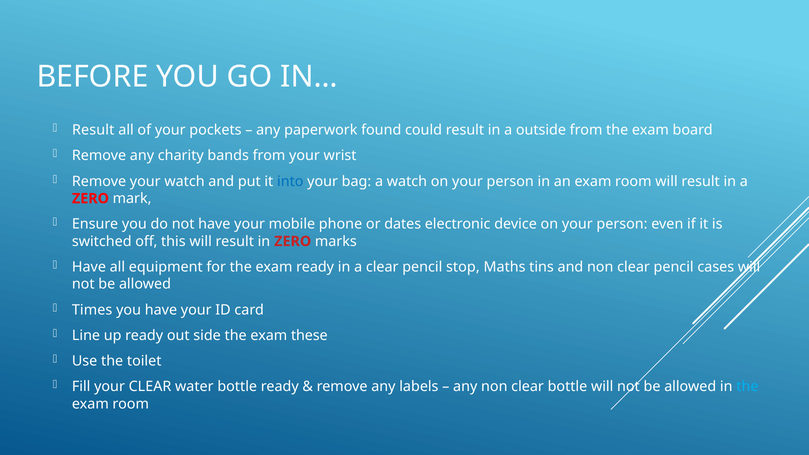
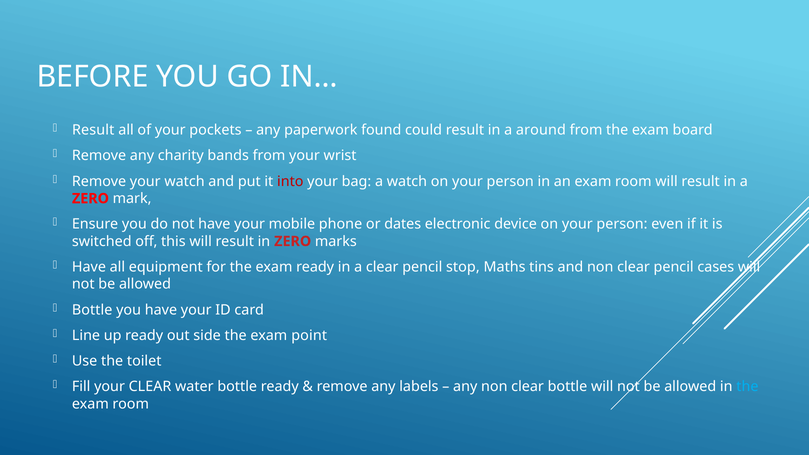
outside: outside -> around
into colour: blue -> red
Times at (92, 310): Times -> Bottle
these: these -> point
